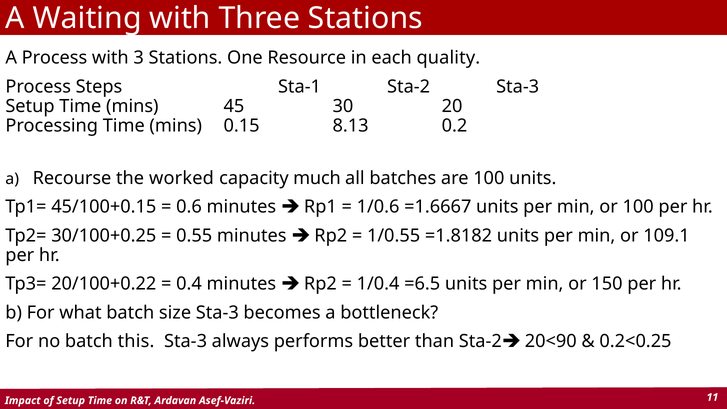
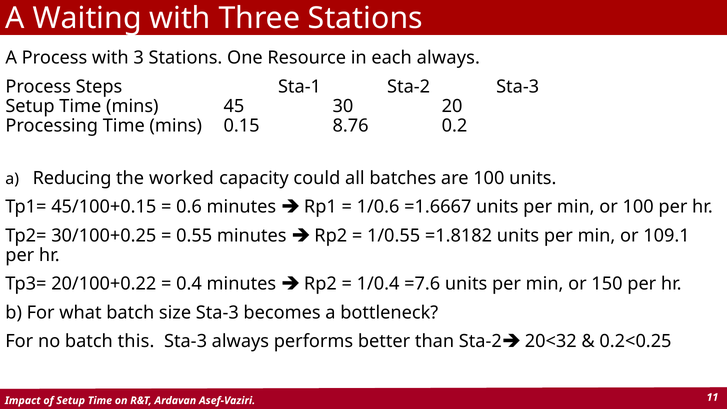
each quality: quality -> always
8.13: 8.13 -> 8.76
Recourse: Recourse -> Reducing
much: much -> could
=6.5: =6.5 -> =7.6
20<90: 20<90 -> 20<32
